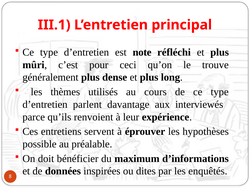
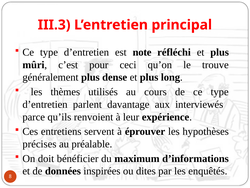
III.1: III.1 -> III.3
possible: possible -> précises
